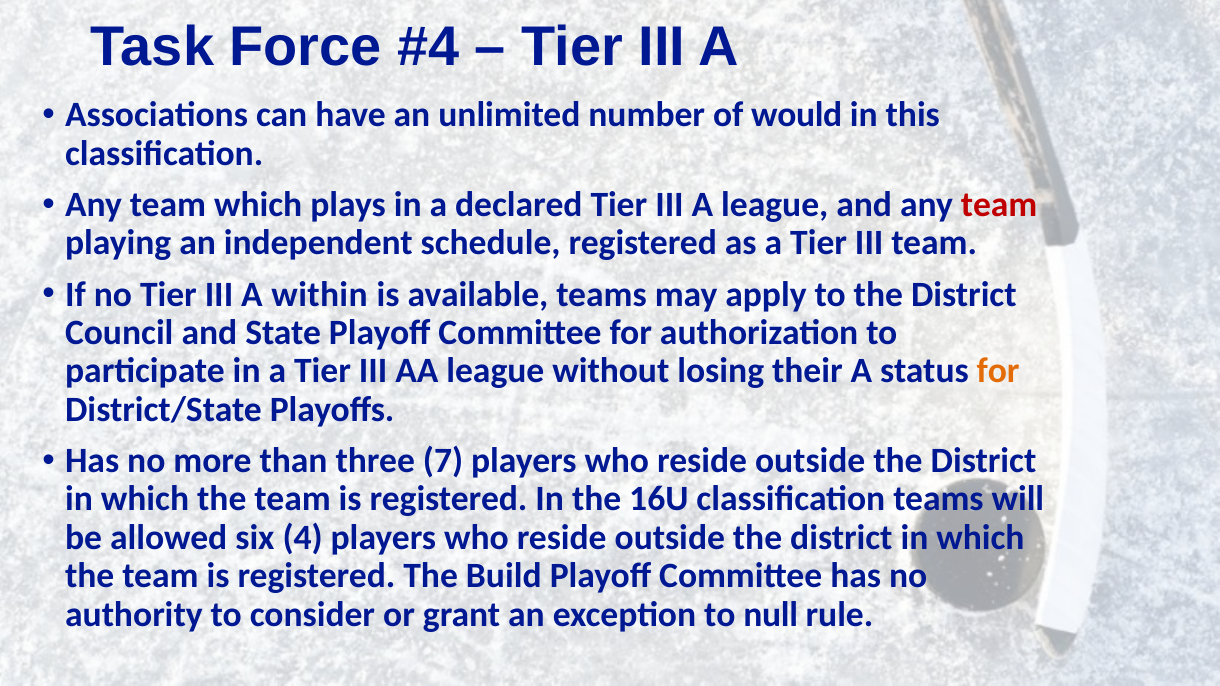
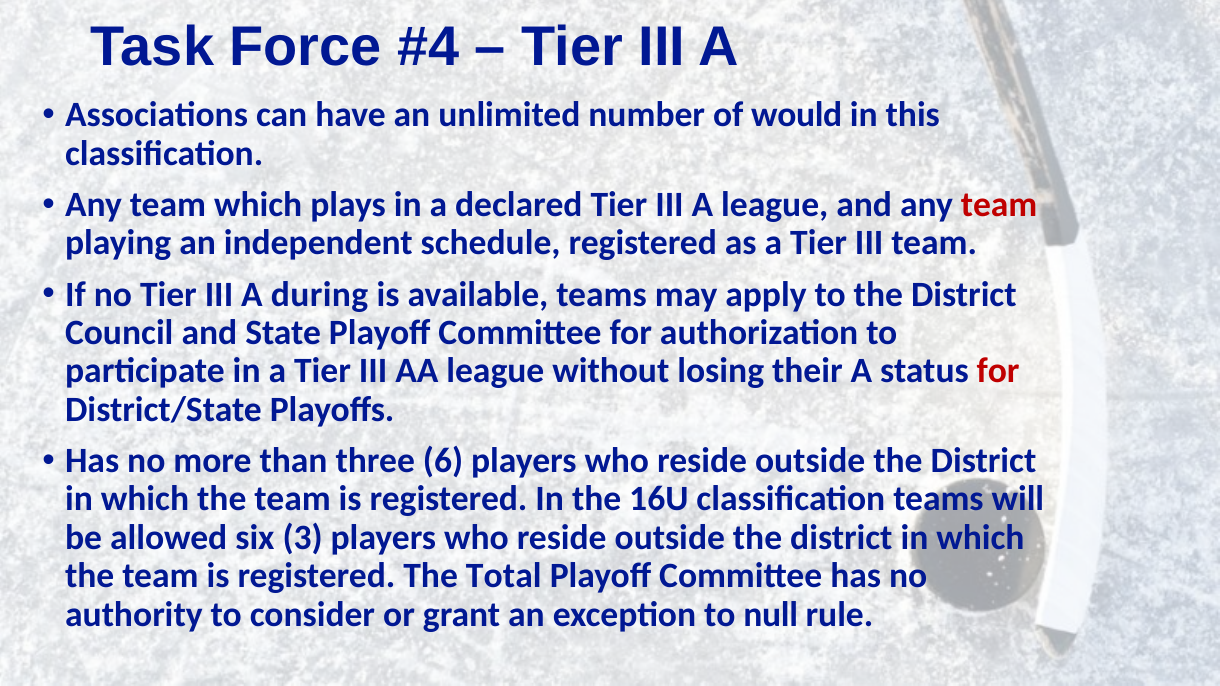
within: within -> during
for at (998, 371) colour: orange -> red
7: 7 -> 6
4: 4 -> 3
Build: Build -> Total
